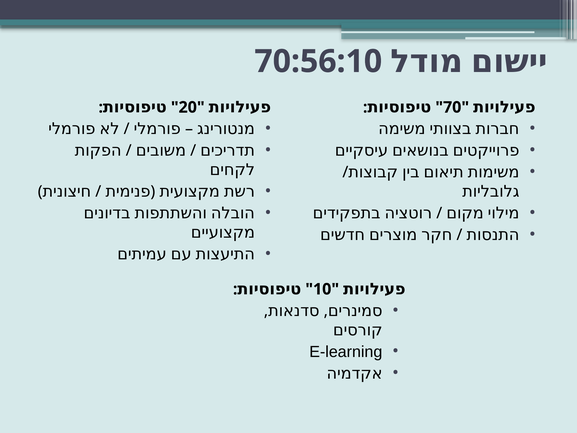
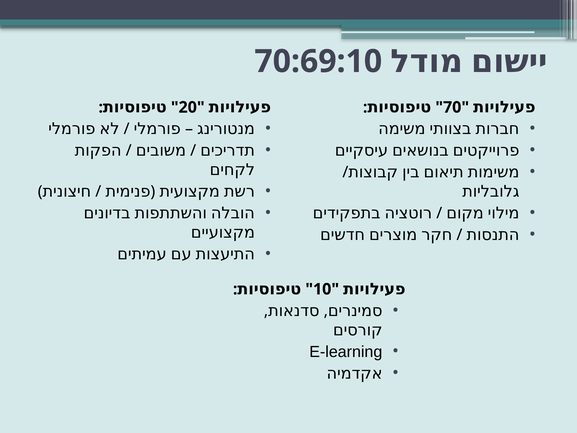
70:56:10: 70:56:10 -> 70:69:10
